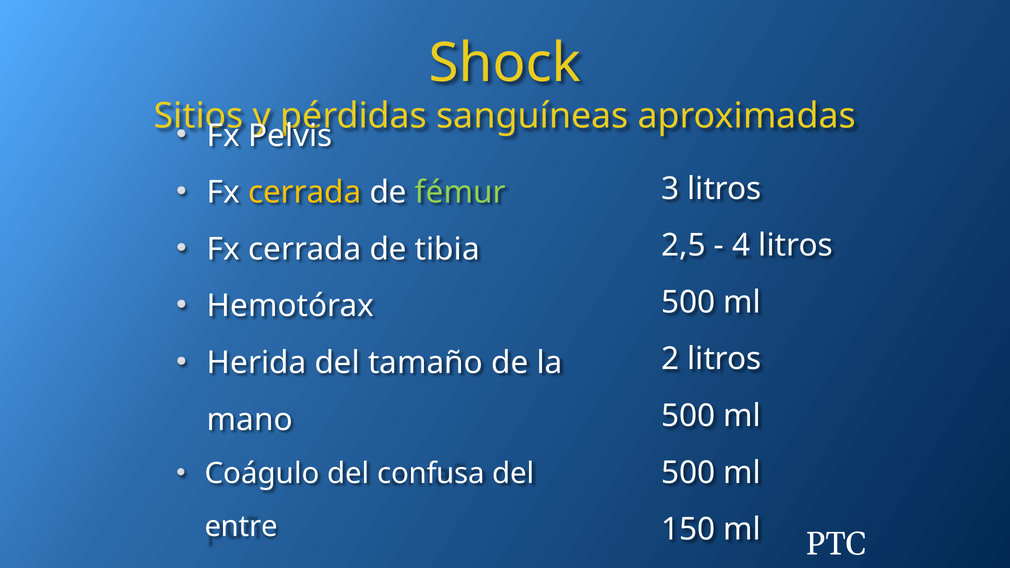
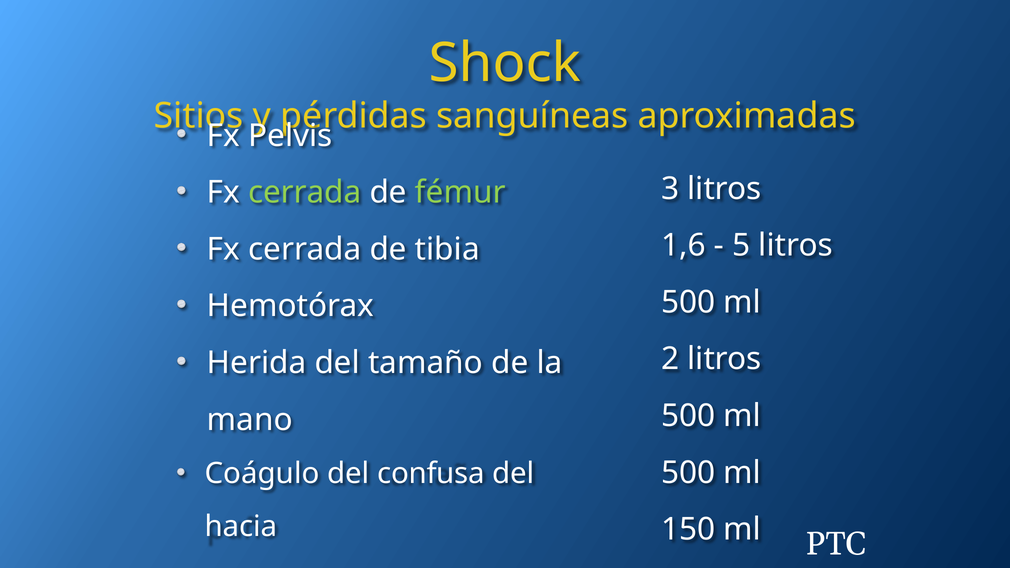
cerrada at (305, 192) colour: yellow -> light green
2,5: 2,5 -> 1,6
4: 4 -> 5
entre: entre -> hacia
